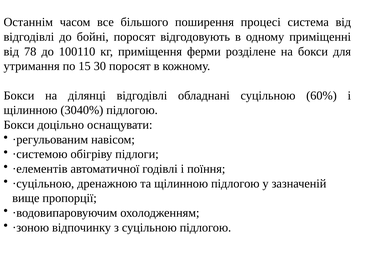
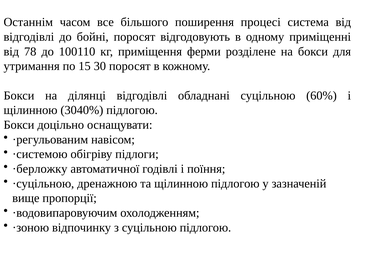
·елементів: ·елементів -> ·берложку
